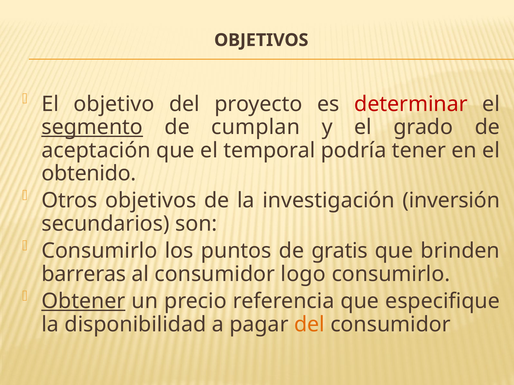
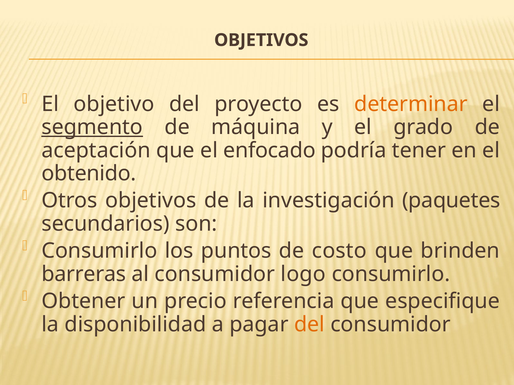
determinar colour: red -> orange
cumplan: cumplan -> máquina
temporal: temporal -> enfocado
inversión: inversión -> paquetes
gratis: gratis -> costo
Obtener underline: present -> none
